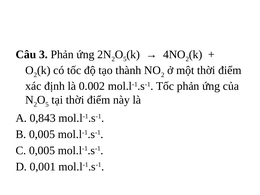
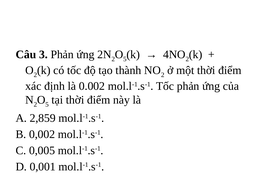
0,843: 0,843 -> 2,859
B 0,005: 0,005 -> 0,002
